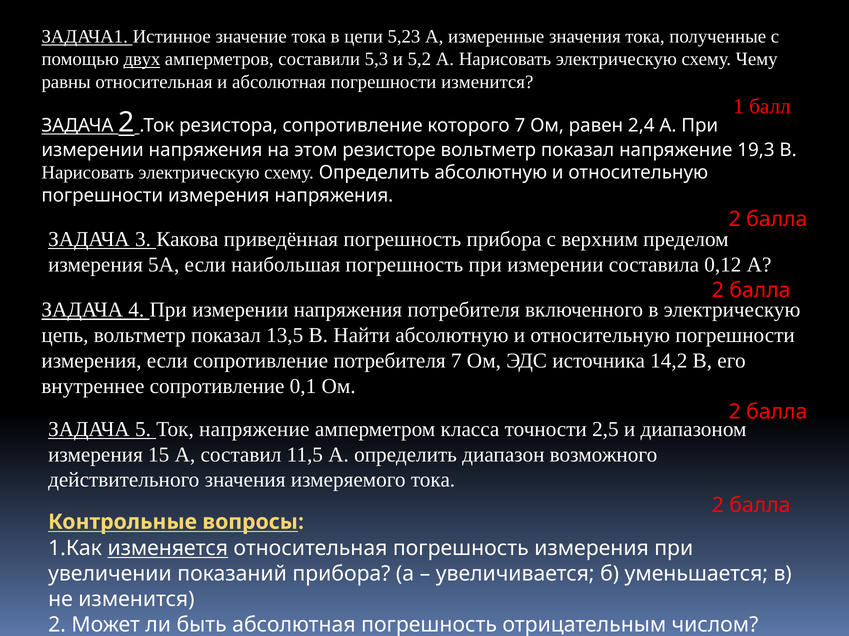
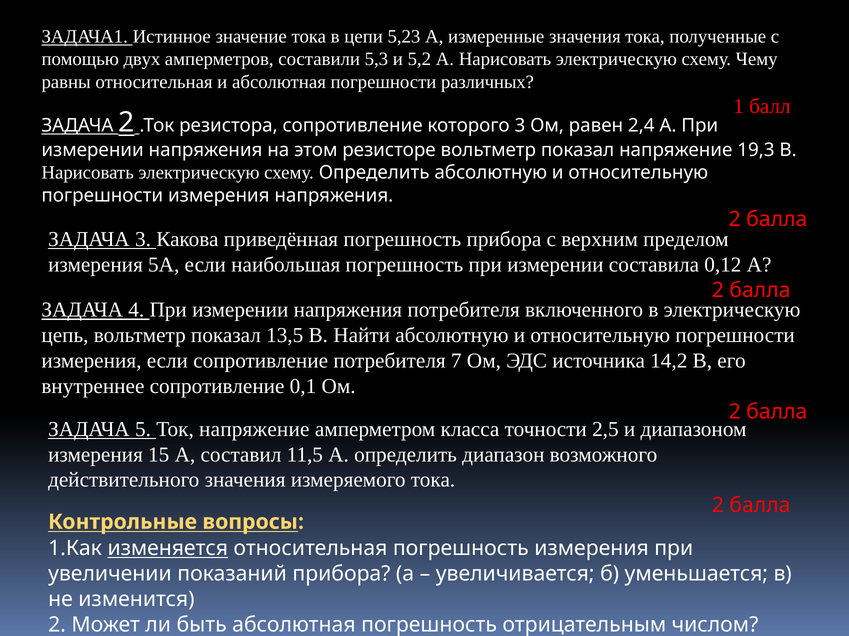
двух underline: present -> none
погрешности изменится: изменится -> различных
которого 7: 7 -> 3
